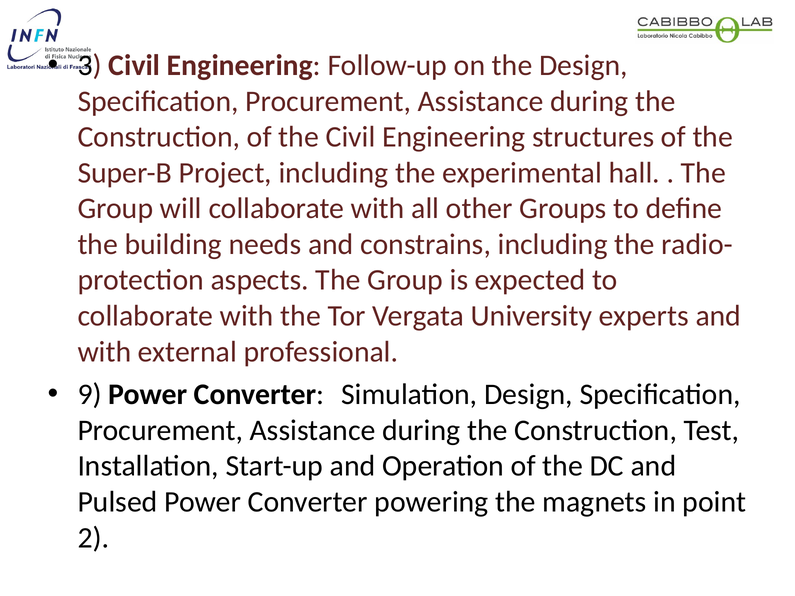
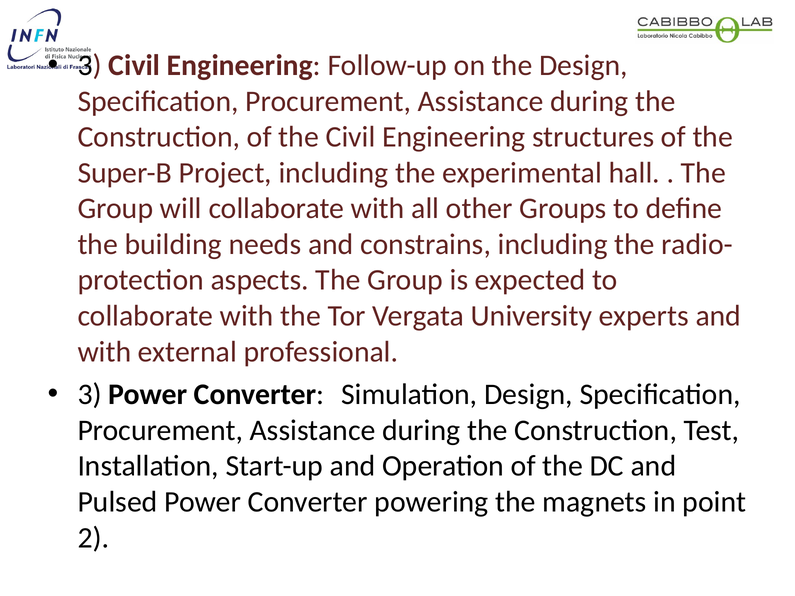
9 at (90, 395): 9 -> 3
